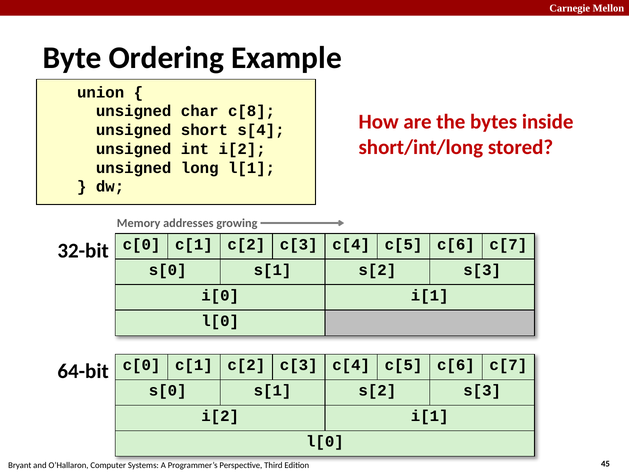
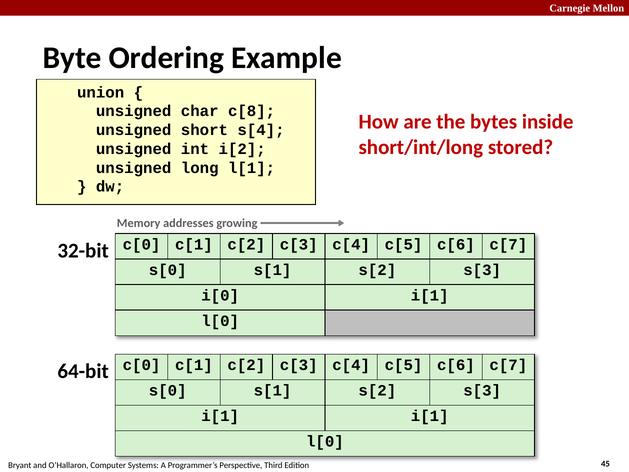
i[2 at (220, 416): i[2 -> i[1
